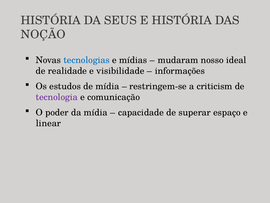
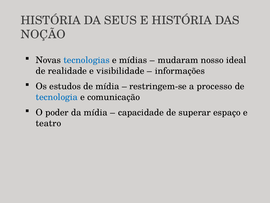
criticism: criticism -> processo
tecnologia colour: purple -> blue
linear: linear -> teatro
